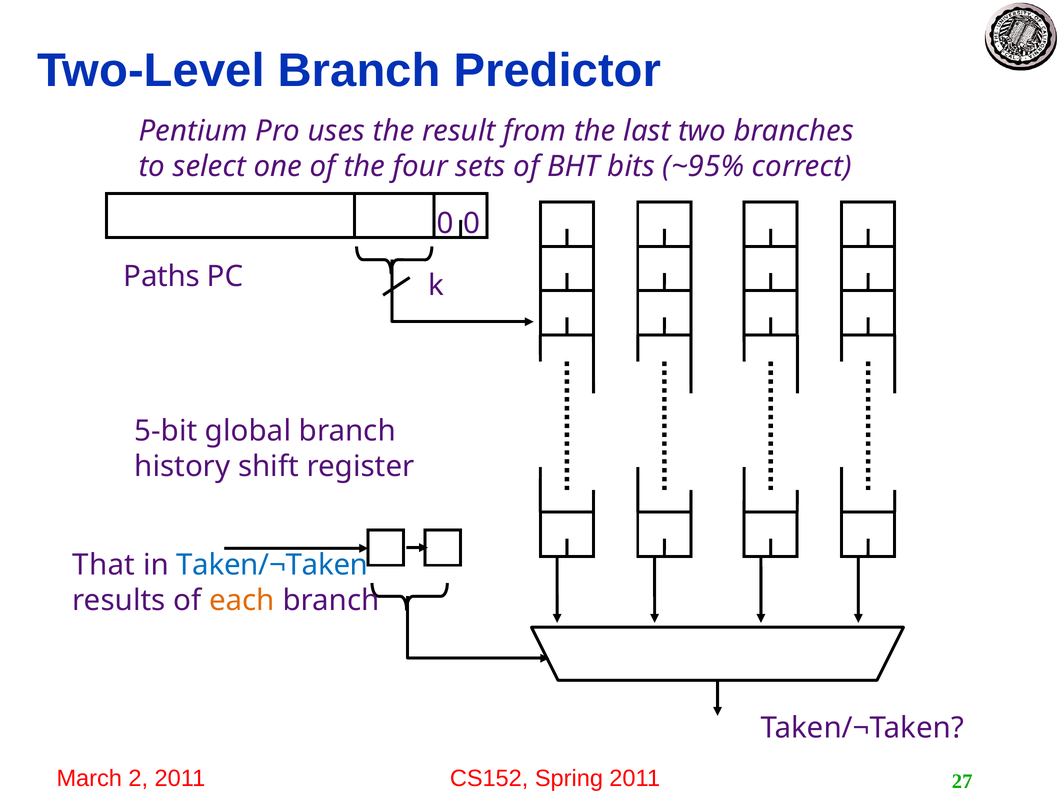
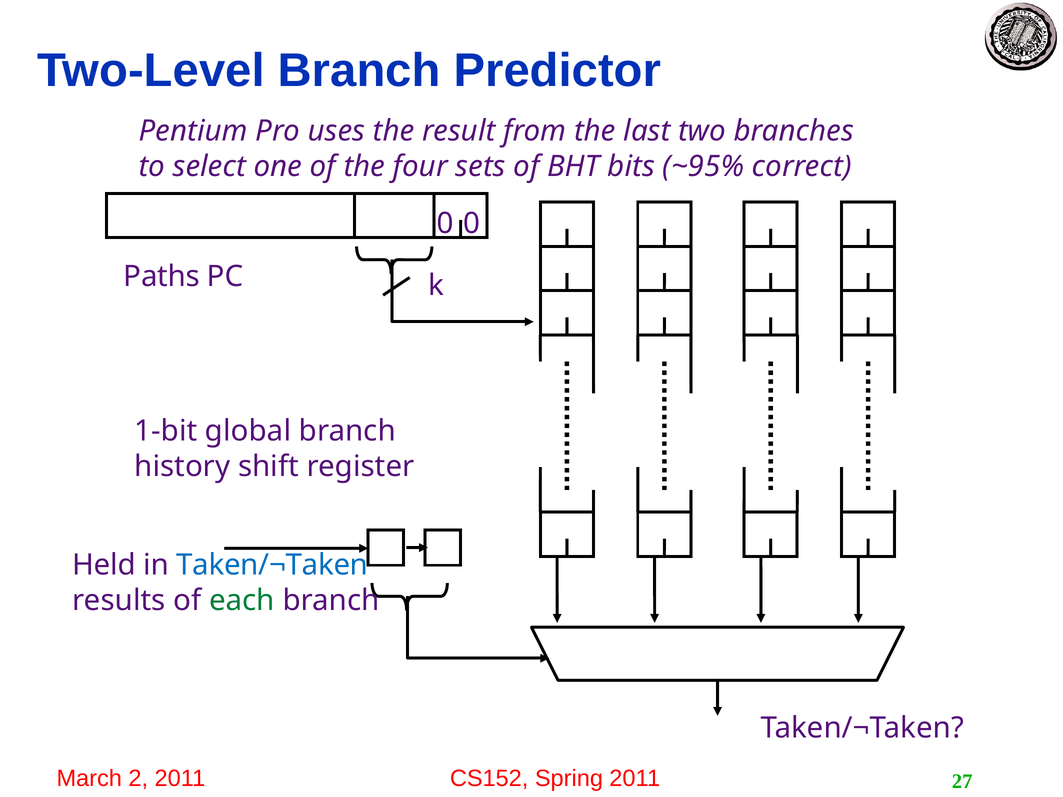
5-bit: 5-bit -> 1-bit
That: That -> Held
each colour: orange -> green
